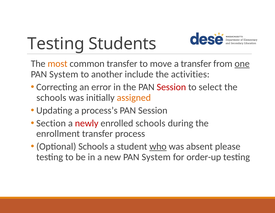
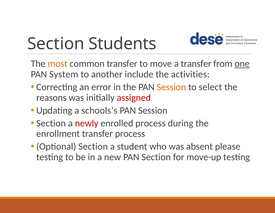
Testing at (56, 44): Testing -> Section
Session at (171, 87) colour: red -> orange
schools at (51, 97): schools -> reasons
assigned colour: orange -> red
process’s: process’s -> schools’s
enrolled schools: schools -> process
Optional Schools: Schools -> Section
who underline: present -> none
new PAN System: System -> Section
order-up: order-up -> move-up
